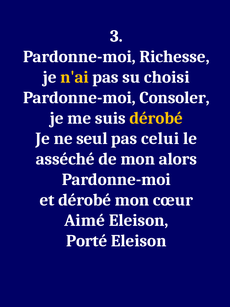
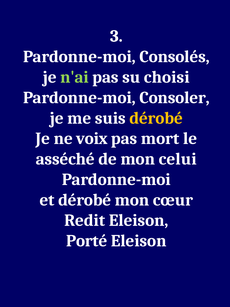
Richesse: Richesse -> Consolés
n'ai colour: yellow -> light green
seul: seul -> voix
celui: celui -> mort
alors: alors -> celui
Aimé: Aimé -> Redit
